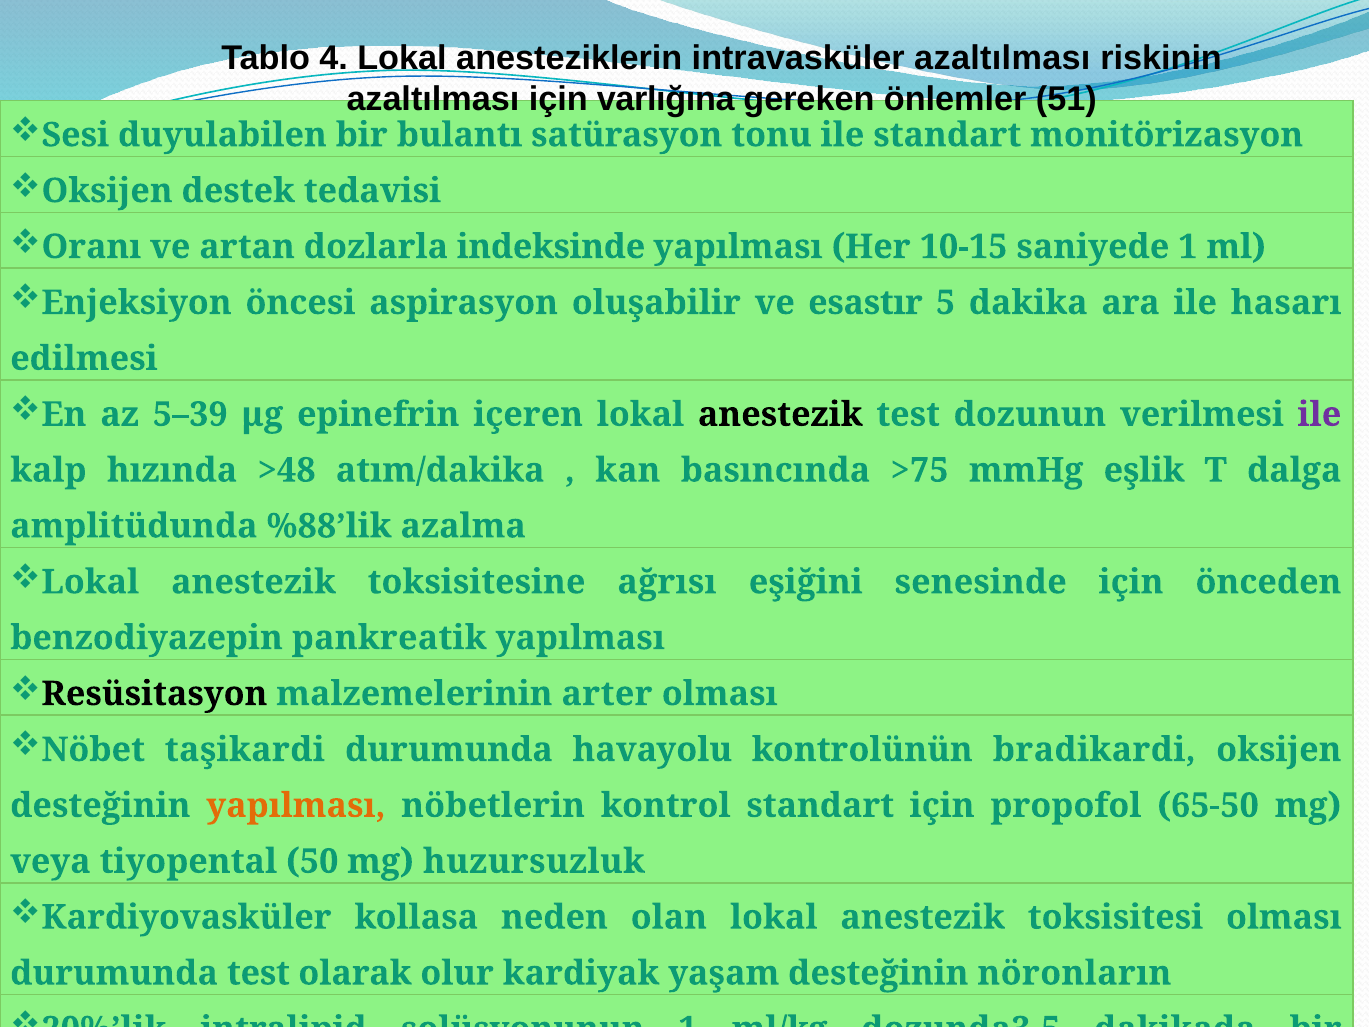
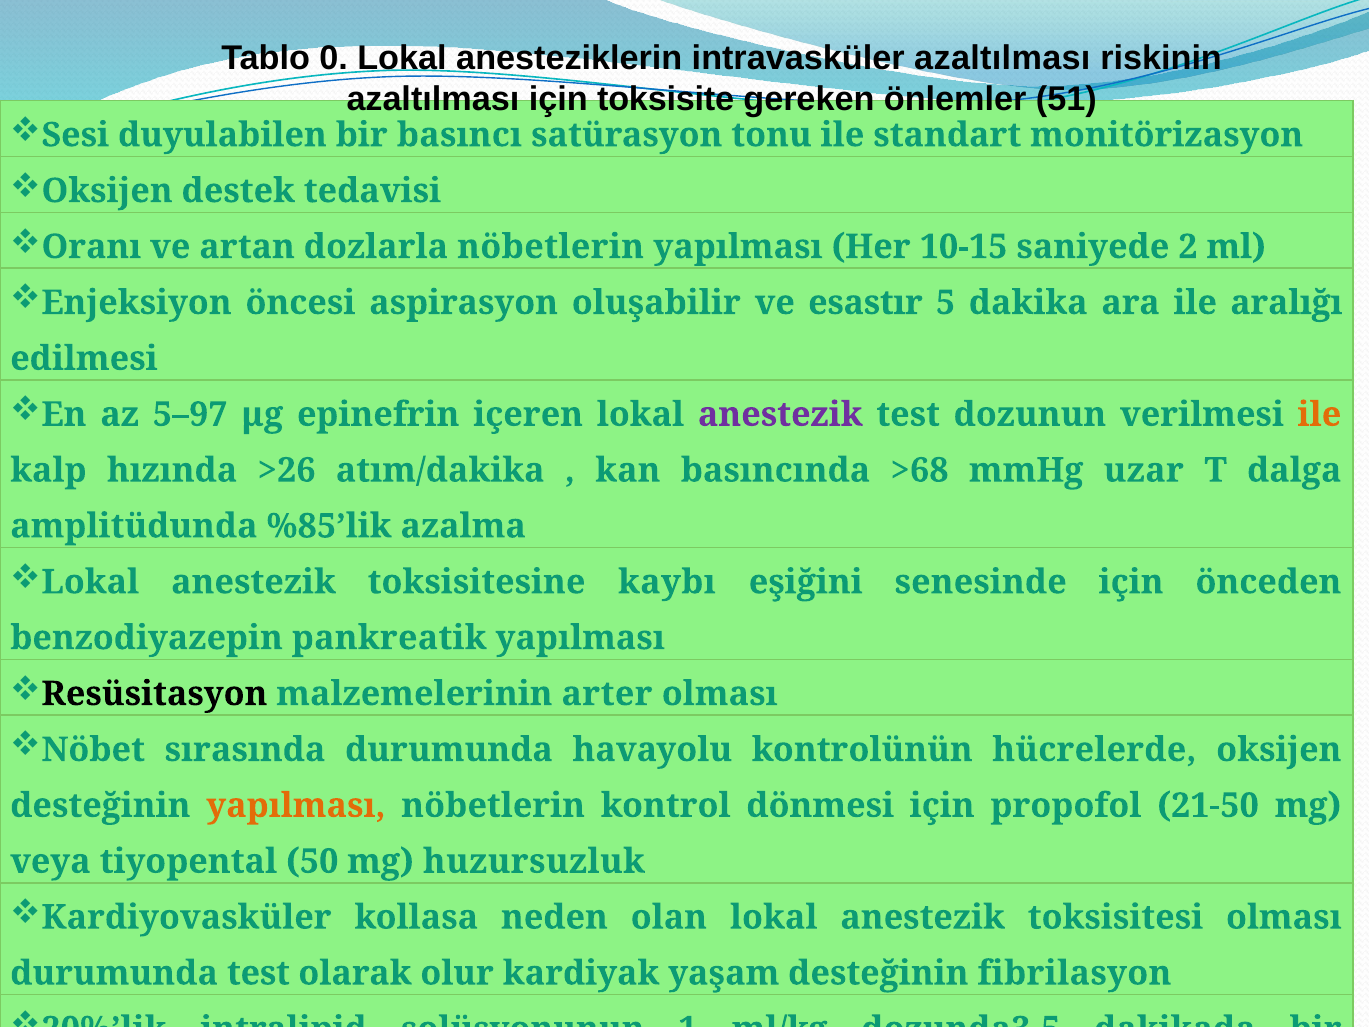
4: 4 -> 0
varlığına: varlığına -> toksisite
bulantı: bulantı -> basıncı
dozlarla indeksinde: indeksinde -> nöbetlerin
saniyede 1: 1 -> 2
hasarı: hasarı -> aralığı
5–39: 5–39 -> 5–97
anestezik at (780, 414) colour: black -> purple
ile at (1319, 414) colour: purple -> orange
>48: >48 -> >26
>75: >75 -> >68
eşlik: eşlik -> uzar
%88’lik: %88’lik -> %85’lik
ağrısı: ağrısı -> kaybı
taşikardi: taşikardi -> sırasında
bradikardi: bradikardi -> hücrelerde
kontrol standart: standart -> dönmesi
65-50: 65-50 -> 21-50
nöronların: nöronların -> fibrilasyon
